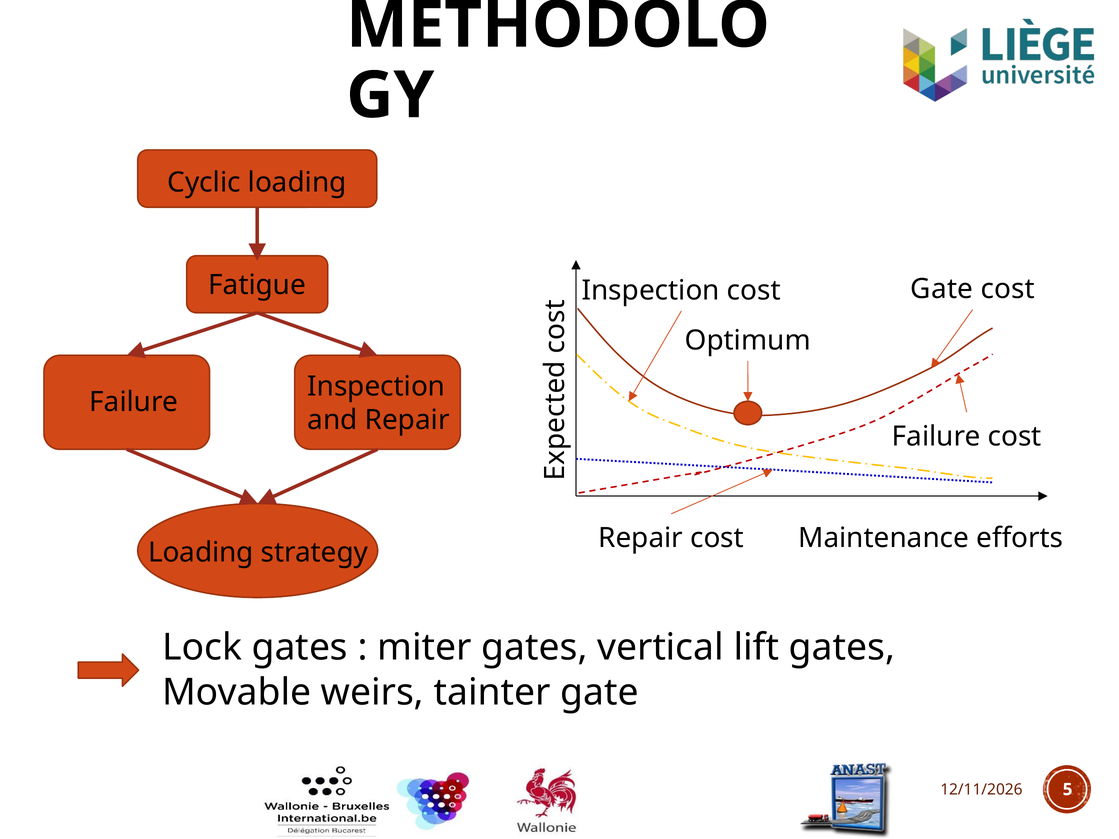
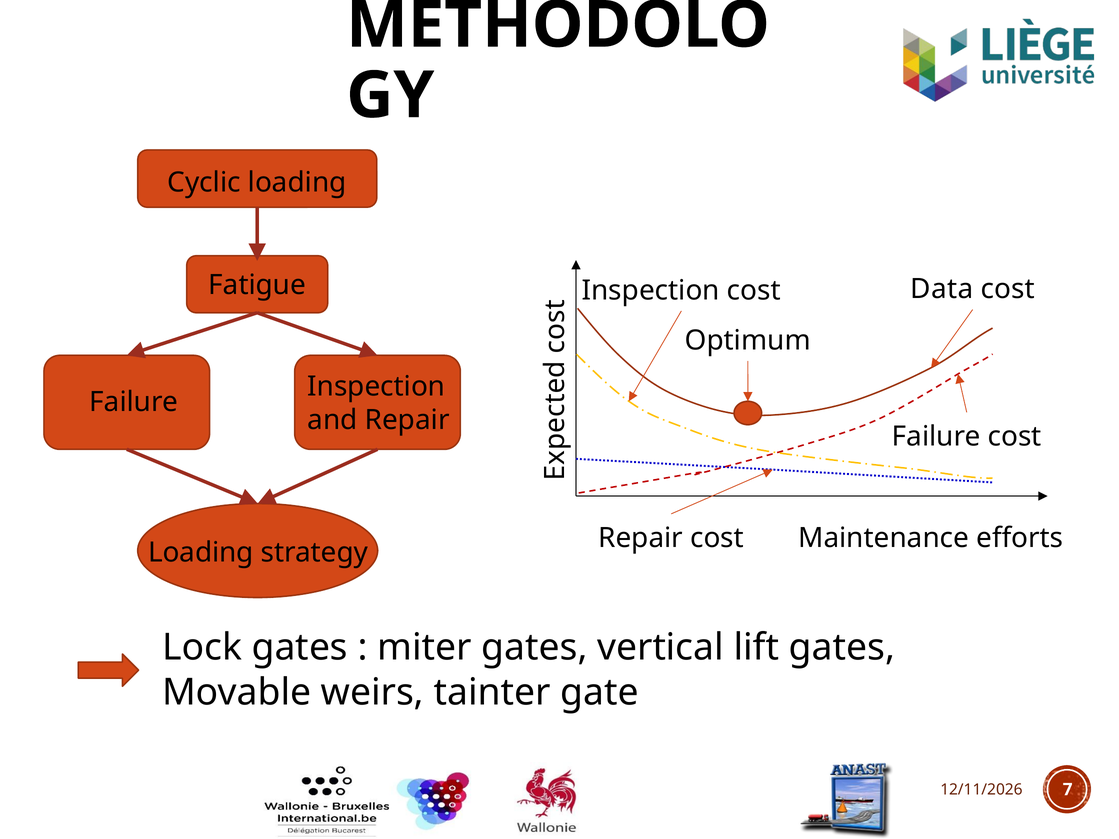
cost Gate: Gate -> Data
5: 5 -> 7
